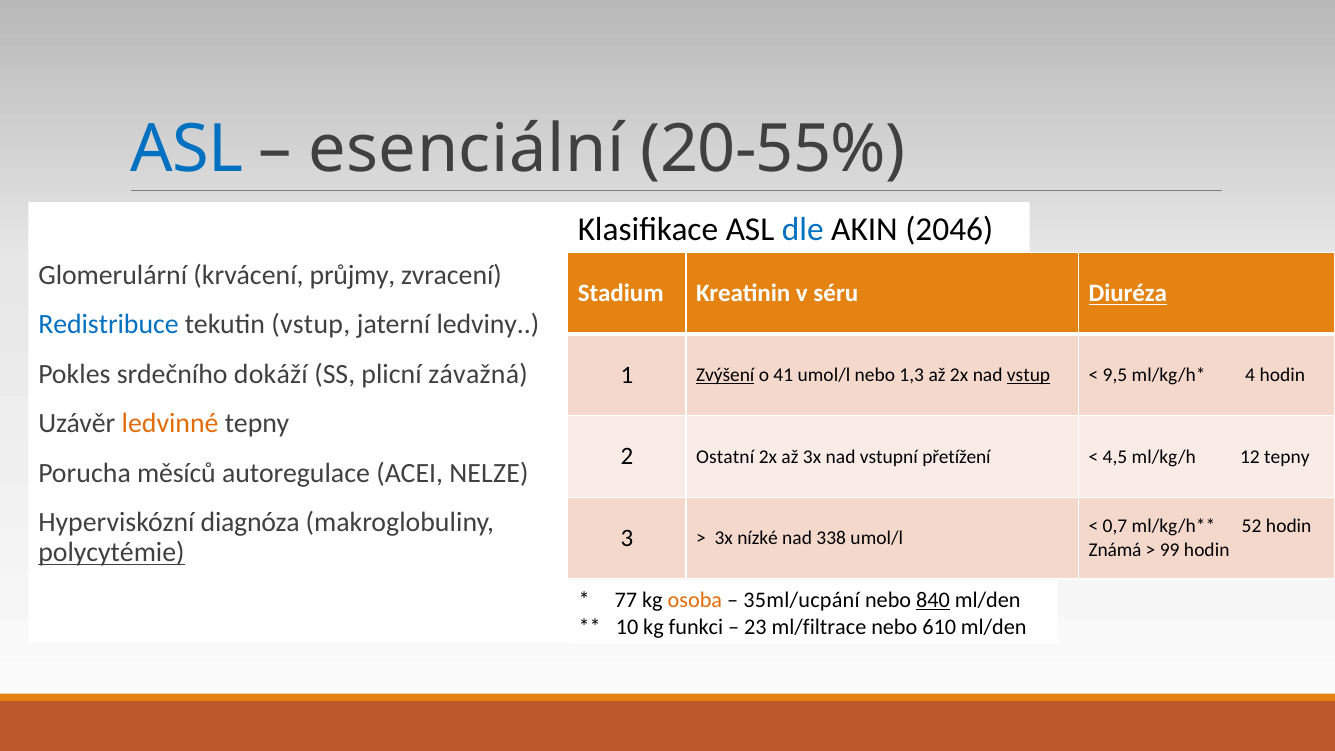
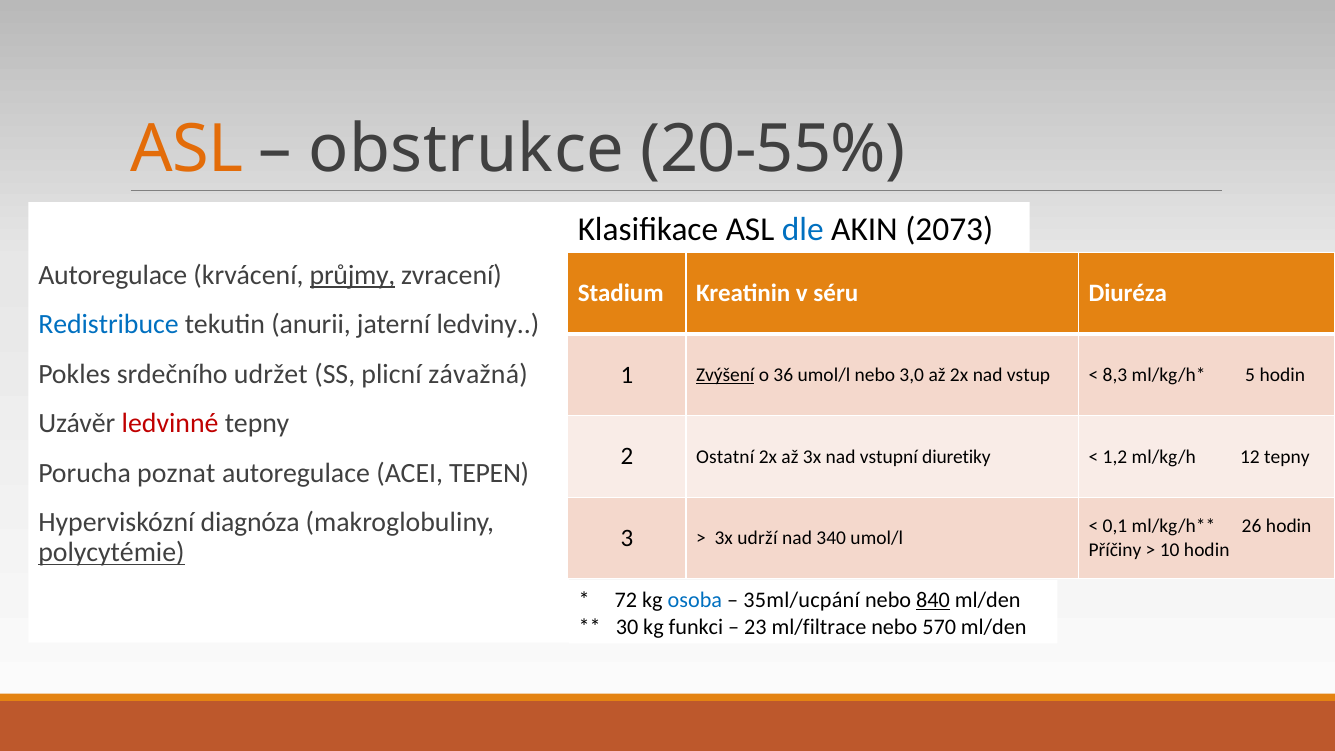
ASL at (187, 150) colour: blue -> orange
esenciální: esenciální -> obstrukce
2046: 2046 -> 2073
Glomerulární at (113, 275): Glomerulární -> Autoregulace
průjmy underline: none -> present
Diuréza underline: present -> none
tekutin vstup: vstup -> anurii
dokáží: dokáží -> udržet
41: 41 -> 36
1,3: 1,3 -> 3,0
vstup at (1029, 375) underline: present -> none
9,5: 9,5 -> 8,3
4: 4 -> 5
ledvinné colour: orange -> red
přetížení: přetížení -> diuretiky
4,5: 4,5 -> 1,2
měsíců: měsíců -> poznat
NELZE: NELZE -> TEPEN
0,7: 0,7 -> 0,1
52: 52 -> 26
nízké: nízké -> udrží
338: 338 -> 340
Známá: Známá -> Příčiny
99: 99 -> 10
77: 77 -> 72
osoba colour: orange -> blue
10: 10 -> 30
610: 610 -> 570
